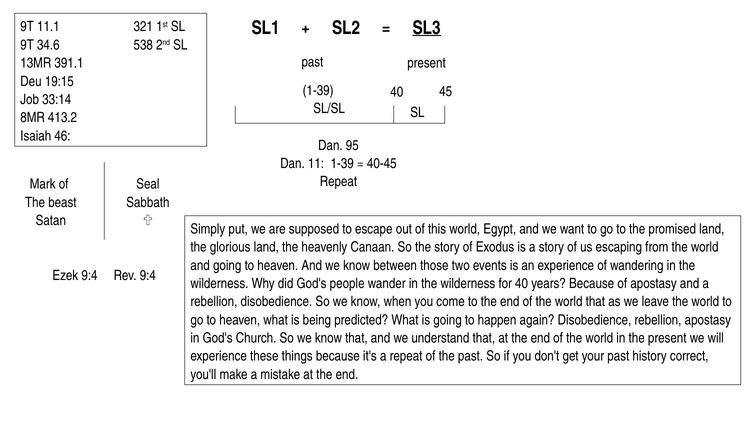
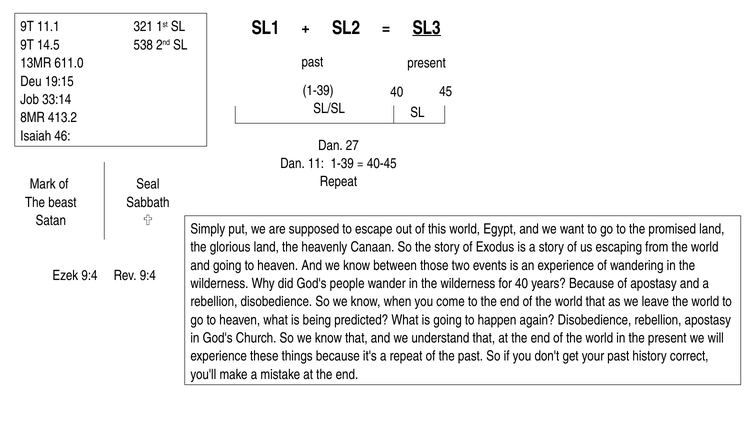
34.6: 34.6 -> 14.5
391.1: 391.1 -> 611.0
95: 95 -> 27
